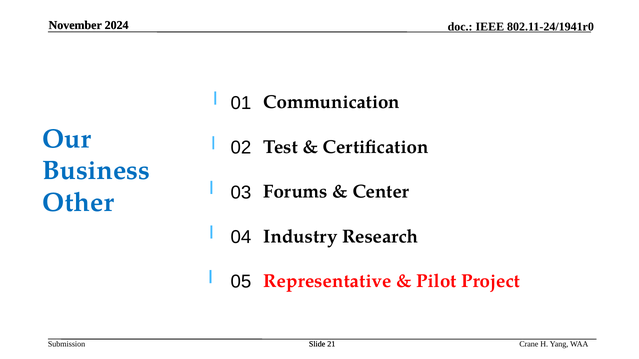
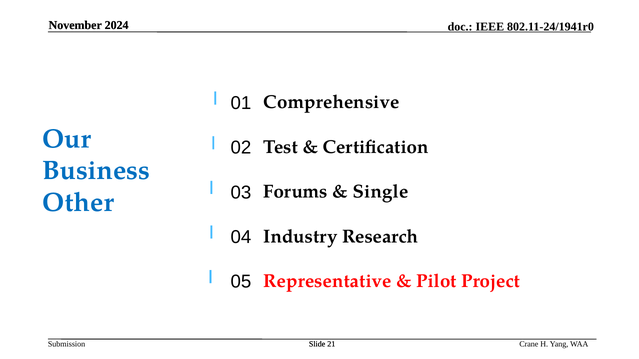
Communication: Communication -> Comprehensive
Center: Center -> Single
